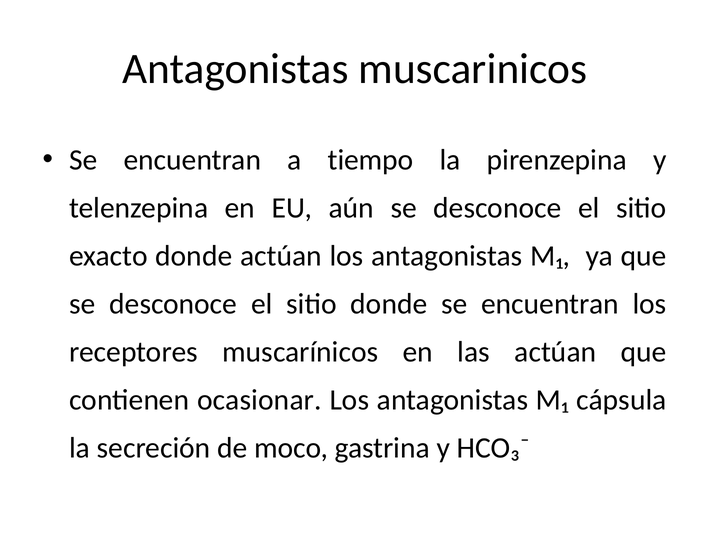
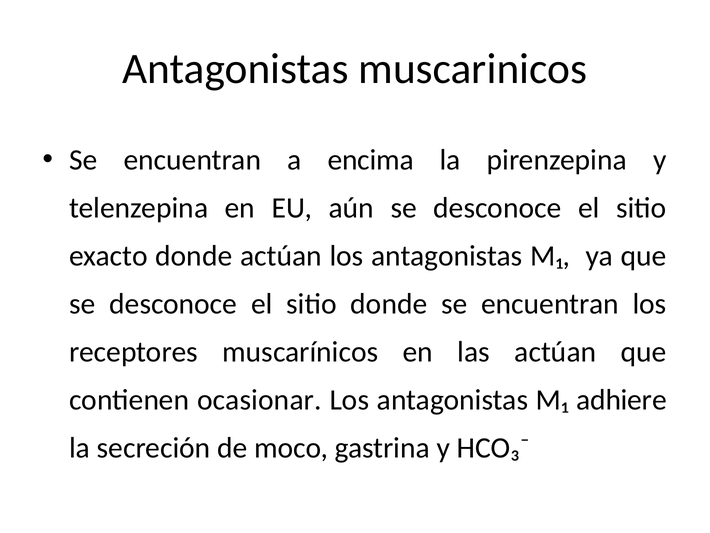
tiempo: tiempo -> encima
cápsula: cápsula -> adhiere
